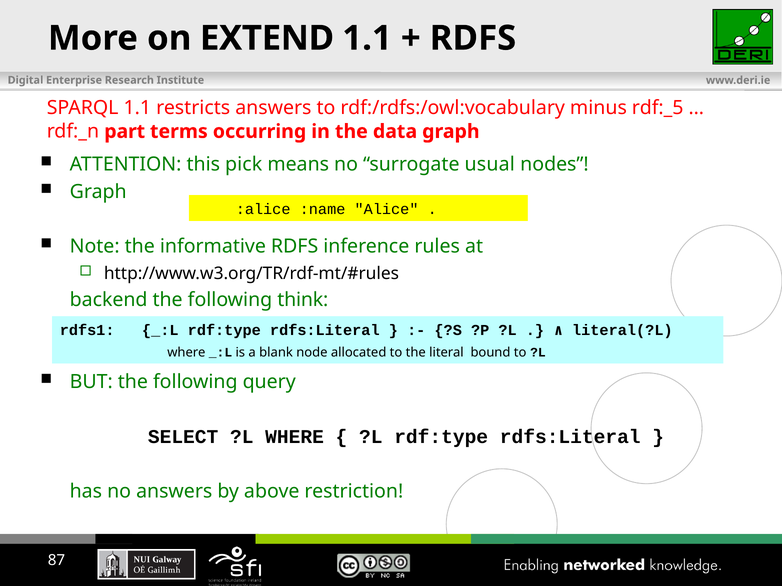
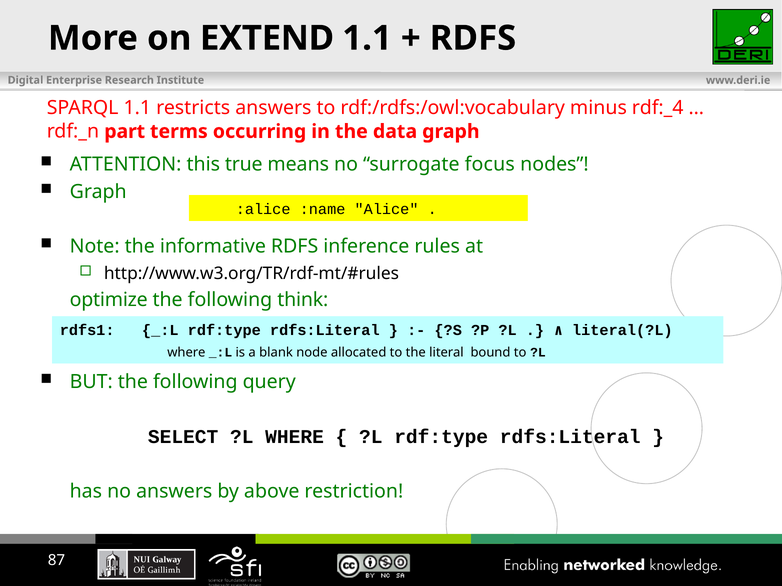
rdf:_5: rdf:_5 -> rdf:_4
pick: pick -> true
usual: usual -> focus
backend: backend -> optimize
